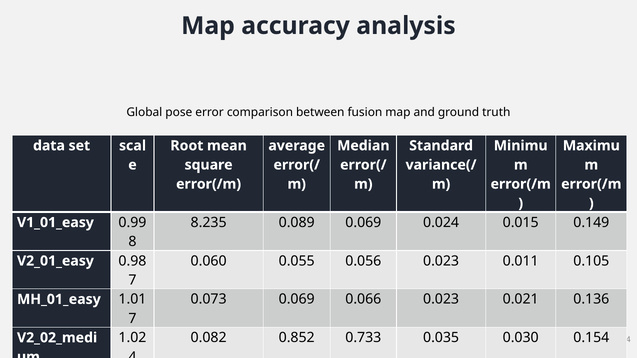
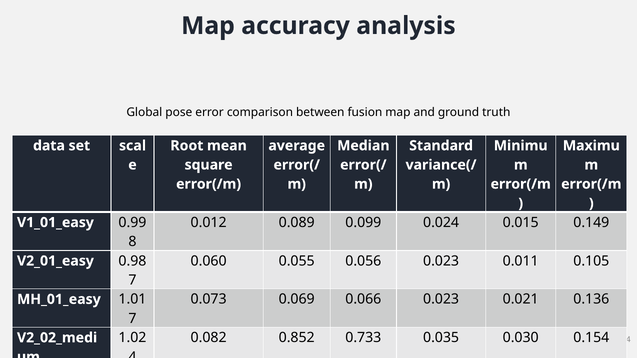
8.235: 8.235 -> 0.012
0.089 0.069: 0.069 -> 0.099
